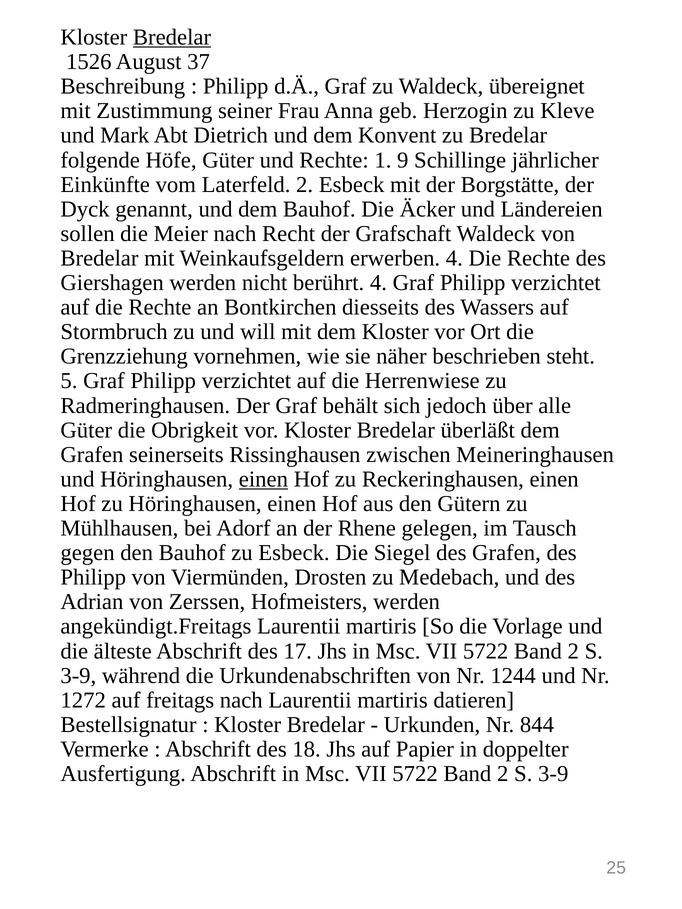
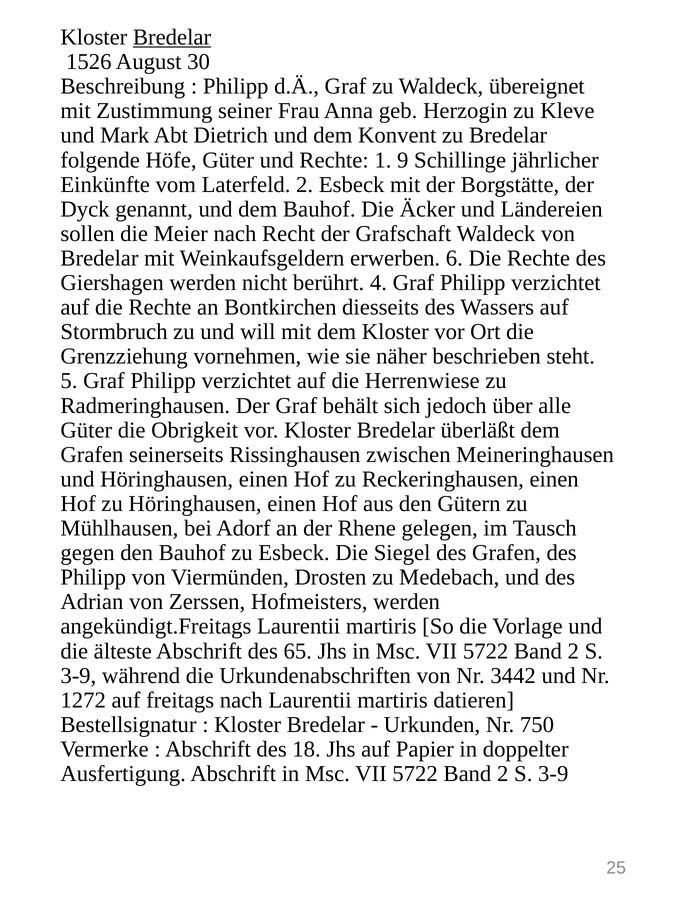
37: 37 -> 30
erwerben 4: 4 -> 6
einen at (263, 479) underline: present -> none
17: 17 -> 65
1244: 1244 -> 3442
844: 844 -> 750
